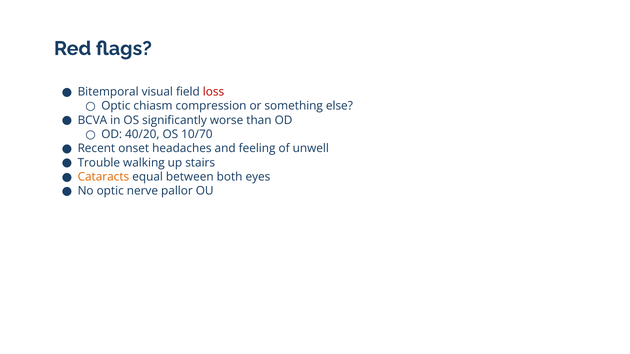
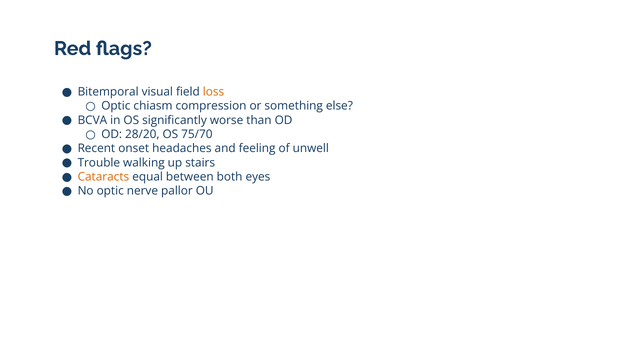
loss colour: red -> orange
40/20: 40/20 -> 28/20
10/70: 10/70 -> 75/70
